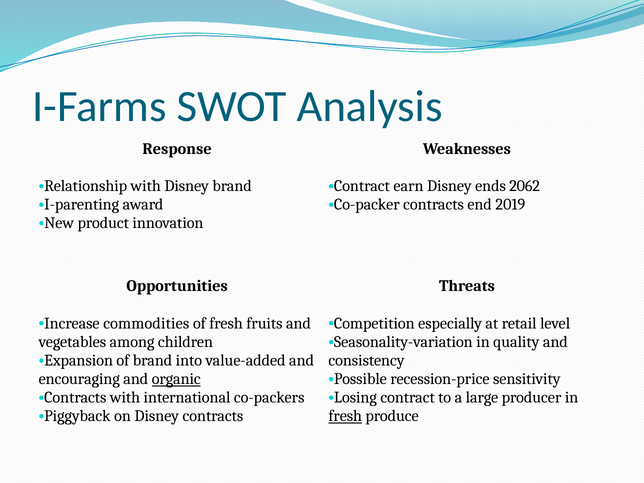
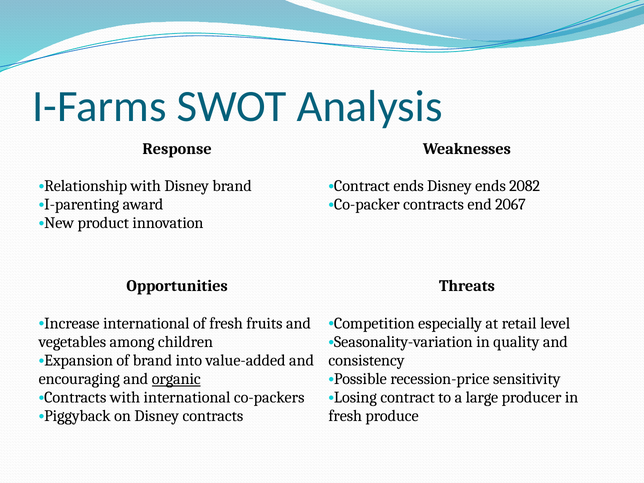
Contract earn: earn -> ends
2062: 2062 -> 2082
2019: 2019 -> 2067
Increase commodities: commodities -> international
fresh at (345, 416) underline: present -> none
